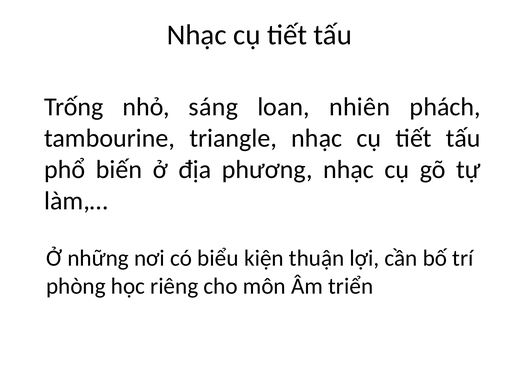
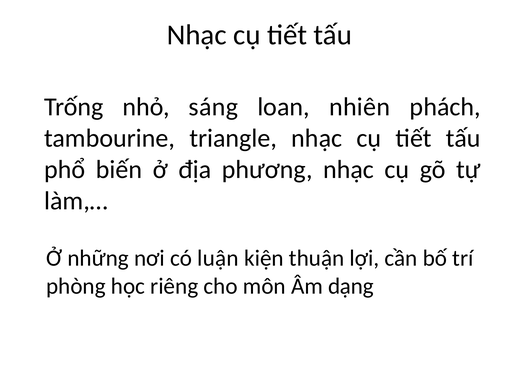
biểu: biểu -> luận
triển: triển -> dạng
